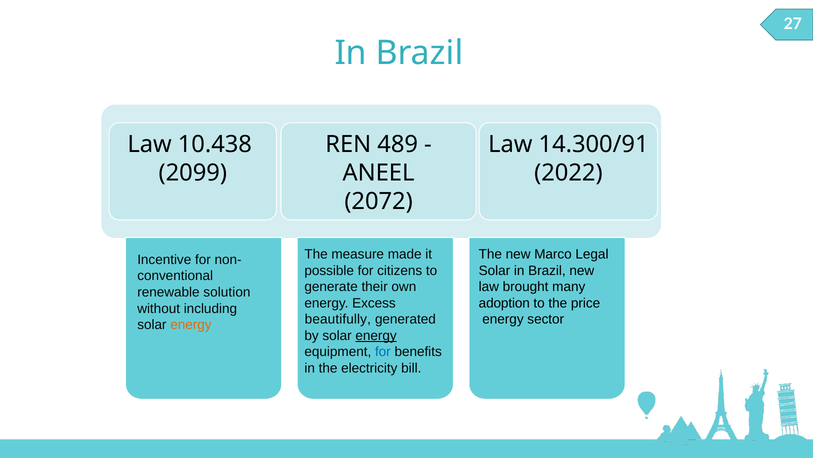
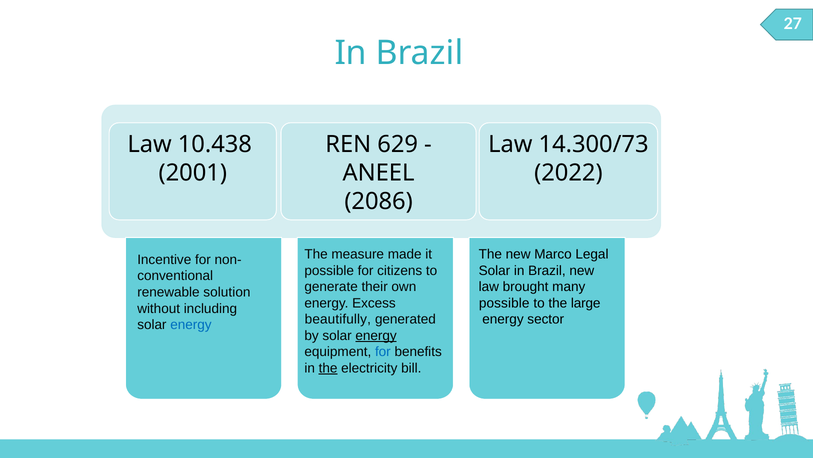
489: 489 -> 629
14.300/91: 14.300/91 -> 14.300/73
2099: 2099 -> 2001
2072: 2072 -> 2086
adoption at (504, 303): adoption -> possible
price: price -> large
energy at (191, 324) colour: orange -> blue
the at (328, 368) underline: none -> present
